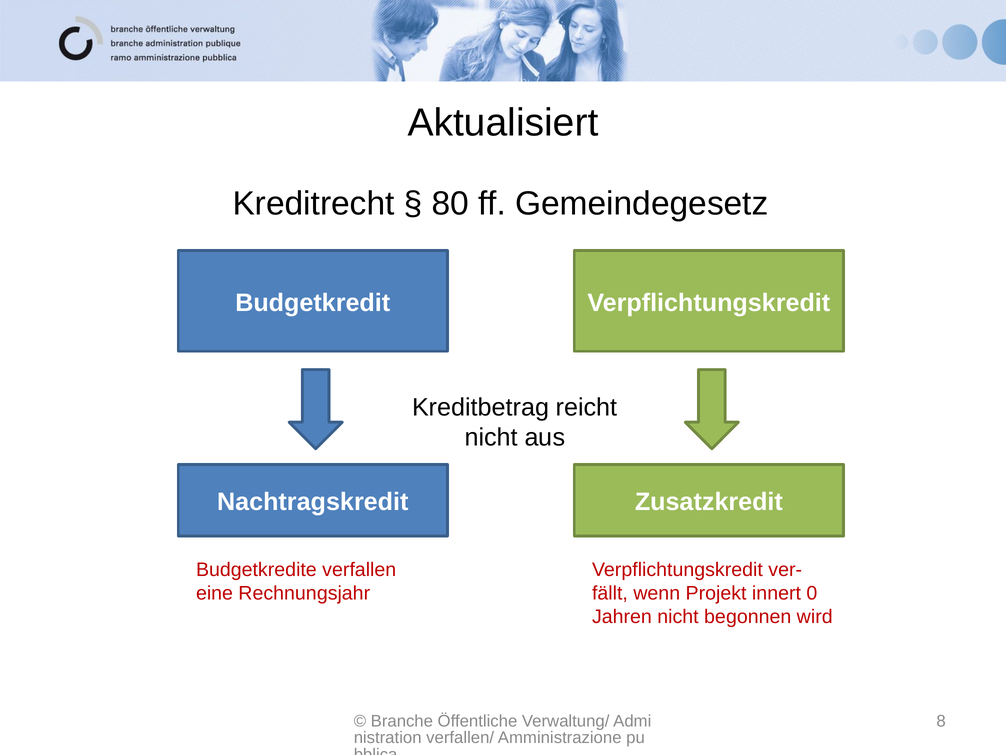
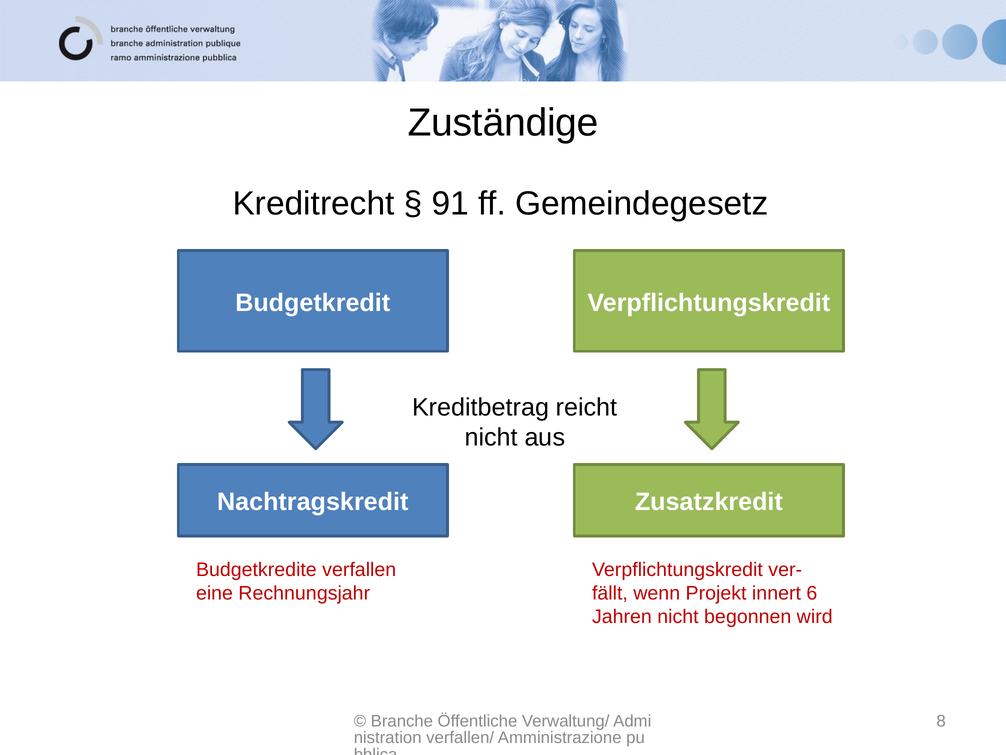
Aktualisiert: Aktualisiert -> Zuständige
80: 80 -> 91
0: 0 -> 6
